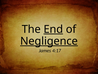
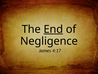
Negligence underline: present -> none
